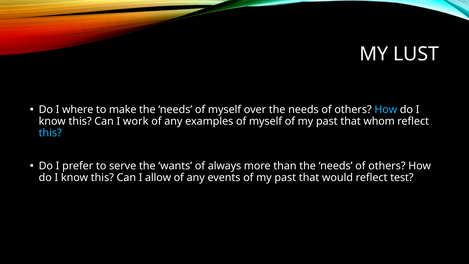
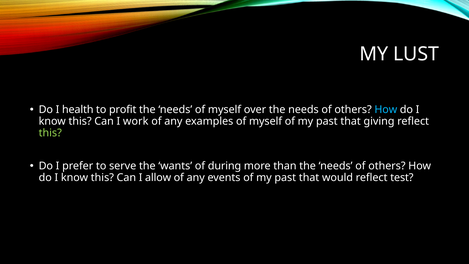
where: where -> health
make: make -> profit
whom: whom -> giving
this at (50, 133) colour: light blue -> light green
always: always -> during
